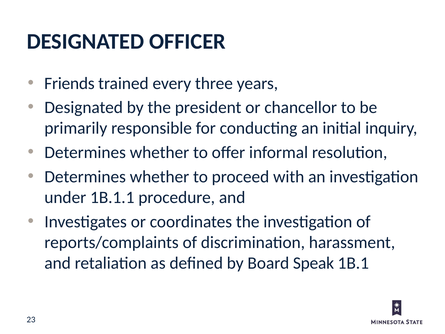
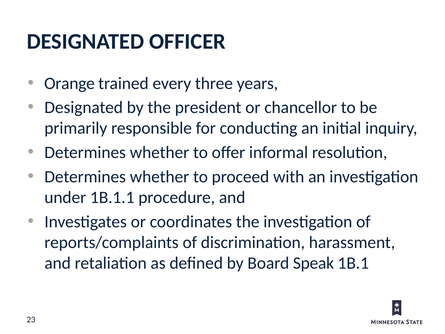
Friends: Friends -> Orange
